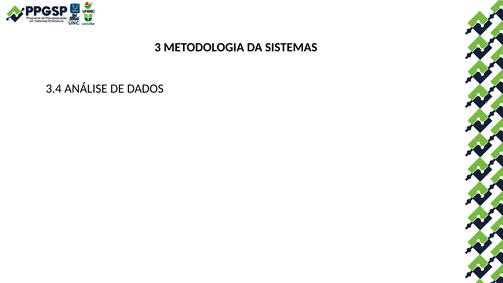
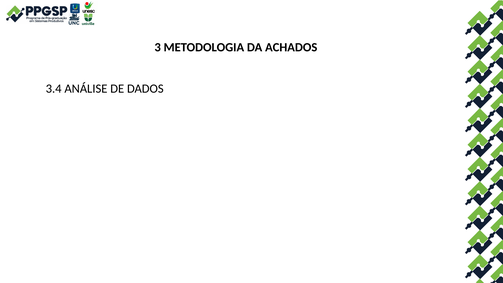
SISTEMAS: SISTEMAS -> ACHADOS
